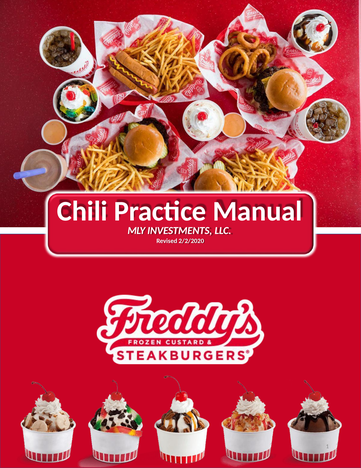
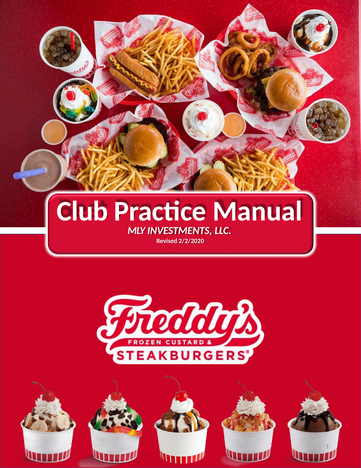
Chili: Chili -> Club
